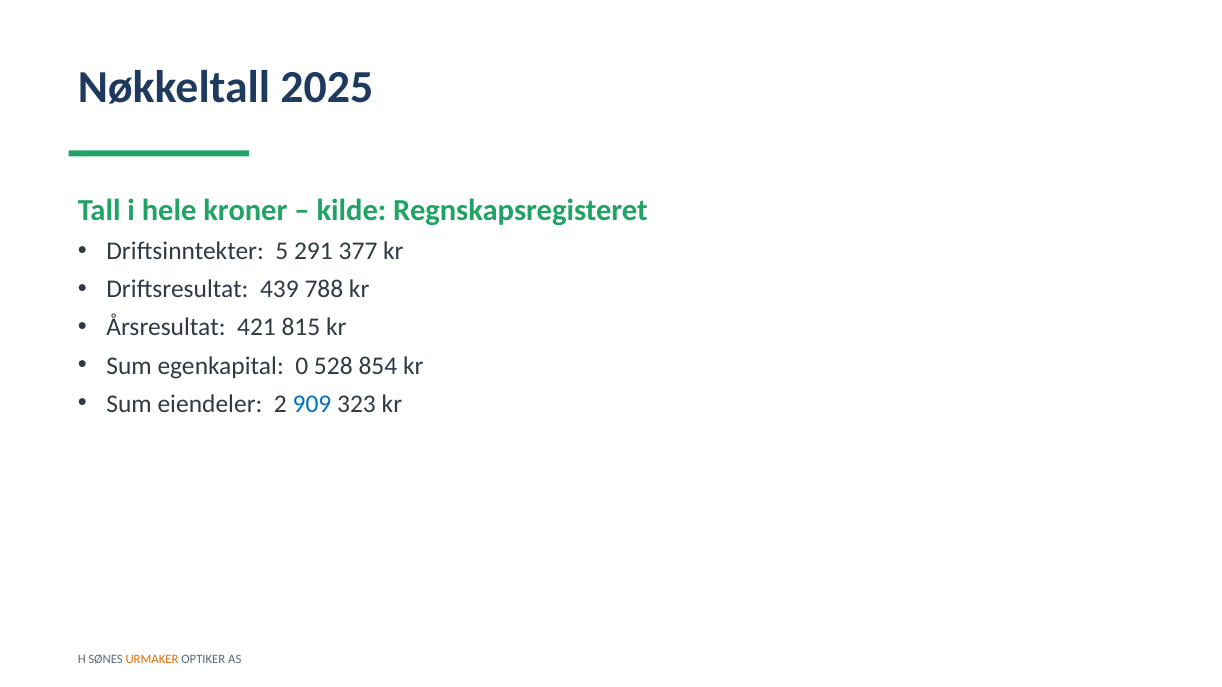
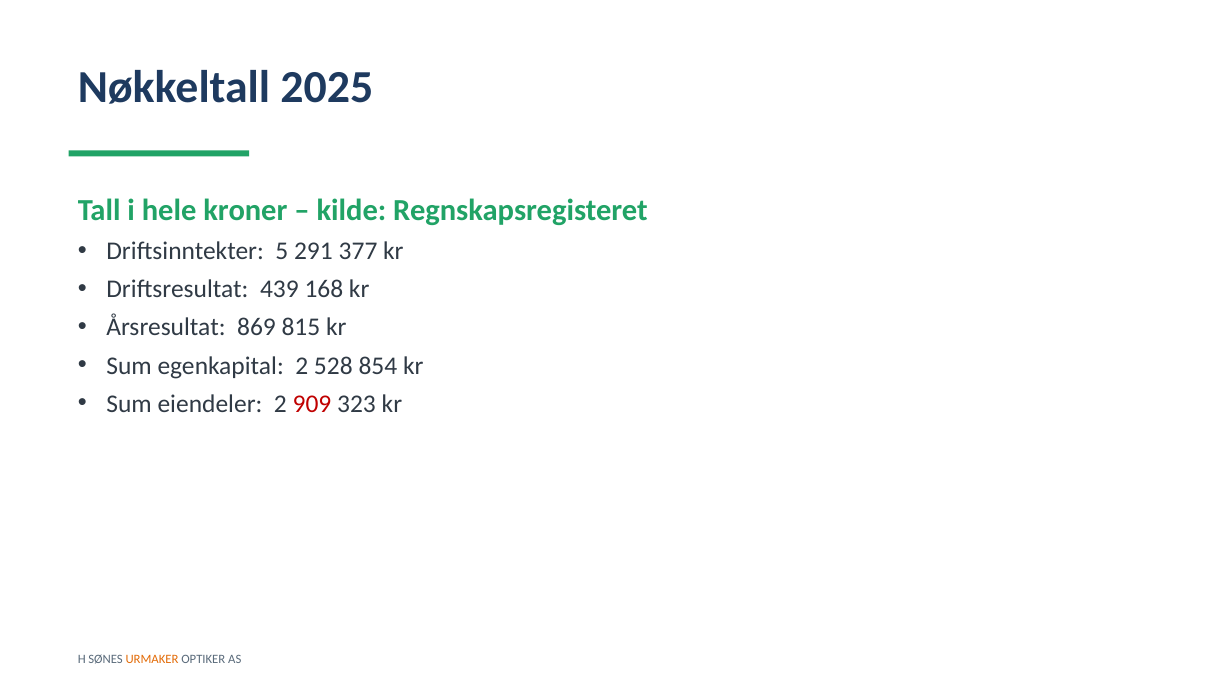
788: 788 -> 168
421: 421 -> 869
egenkapital 0: 0 -> 2
909 colour: blue -> red
